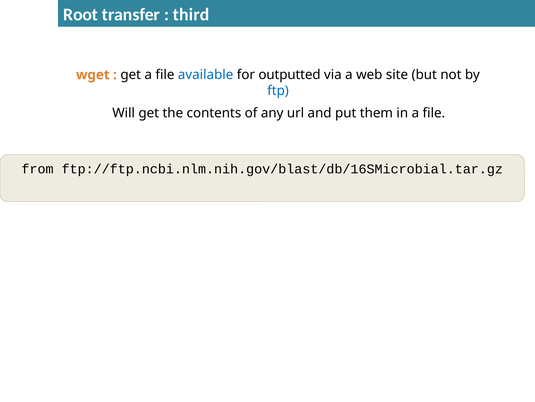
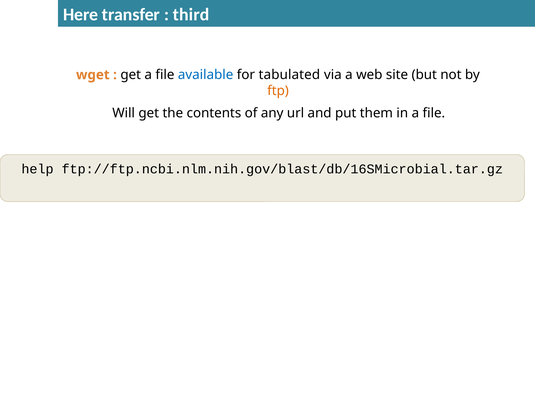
Root: Root -> Here
outputted: outputted -> tabulated
ftp colour: blue -> orange
from: from -> help
